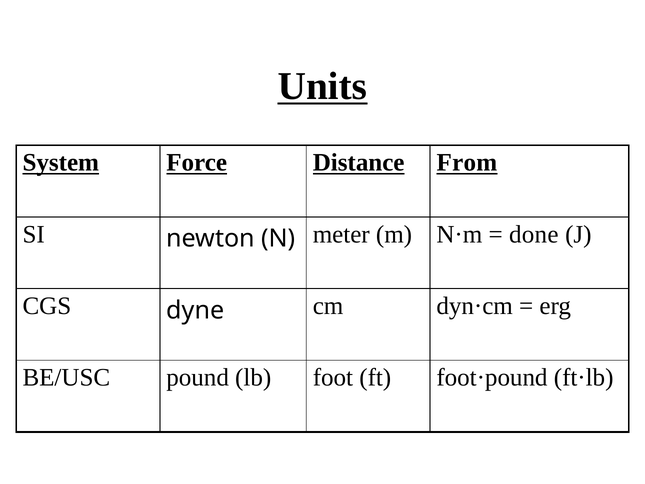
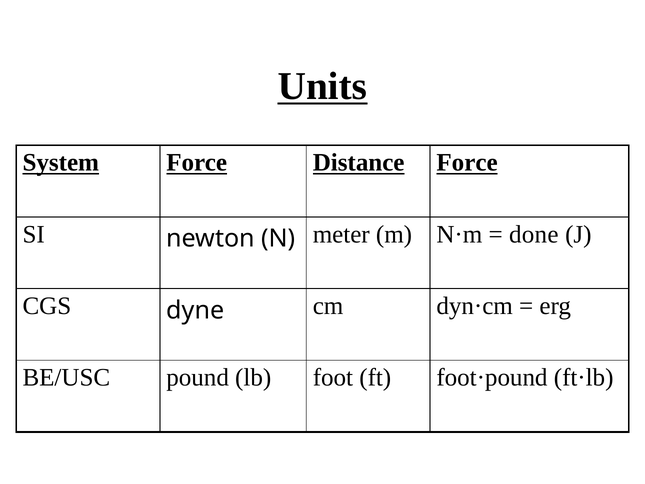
Distance From: From -> Force
